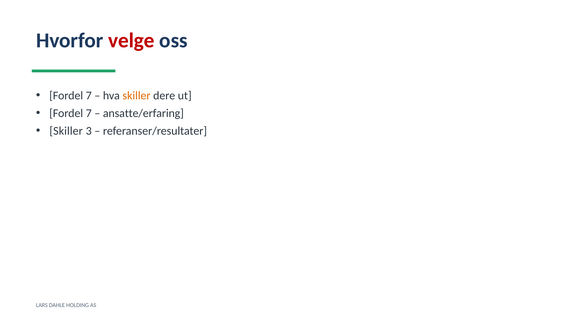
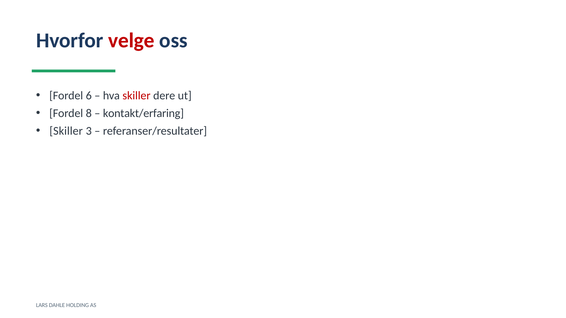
7 at (89, 96): 7 -> 6
skiller at (137, 96) colour: orange -> red
7 at (89, 114): 7 -> 8
ansatte/erfaring: ansatte/erfaring -> kontakt/erfaring
